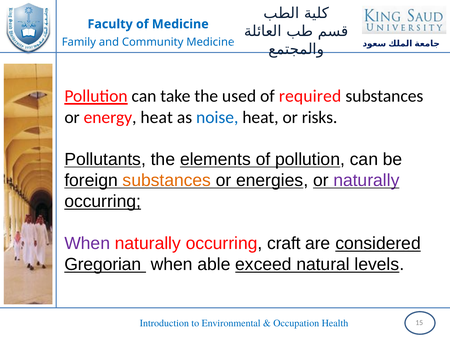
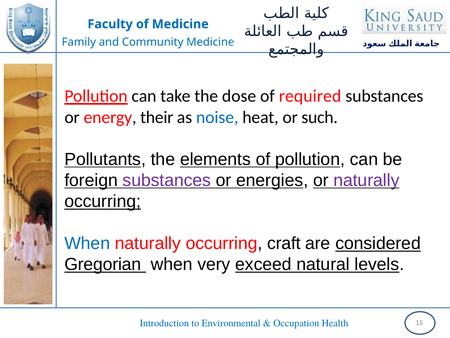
used: used -> dose
energy heat: heat -> their
risks: risks -> such
substances at (167, 180) colour: orange -> purple
When at (87, 243) colour: purple -> blue
able: able -> very
